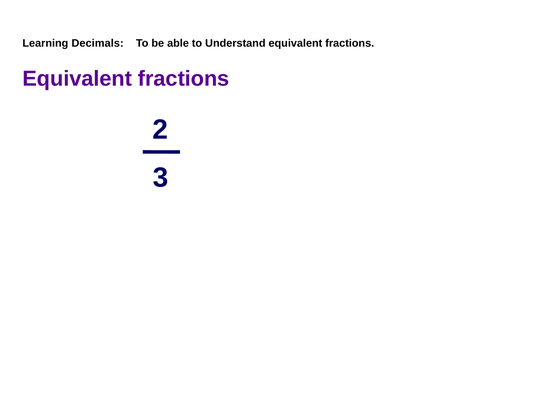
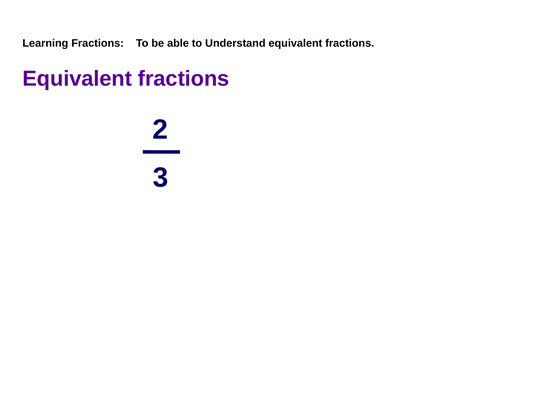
Learning Decimals: Decimals -> Fractions
